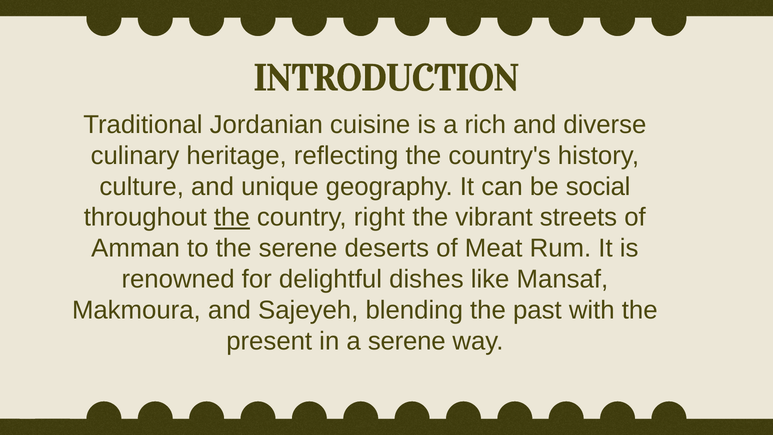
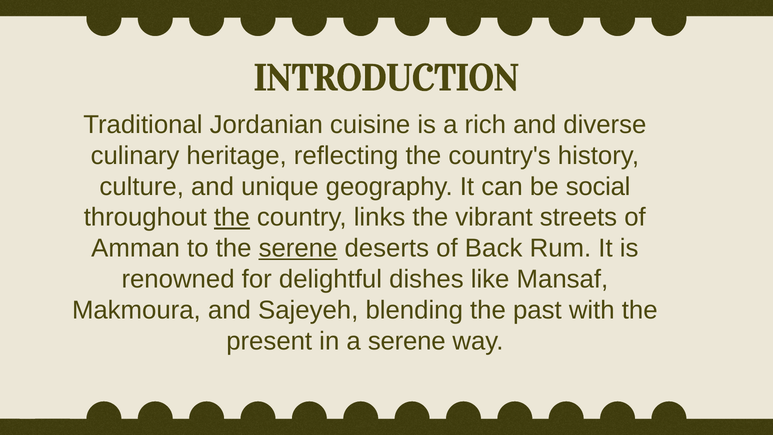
right: right -> links
serene at (298, 248) underline: none -> present
Meat: Meat -> Back
